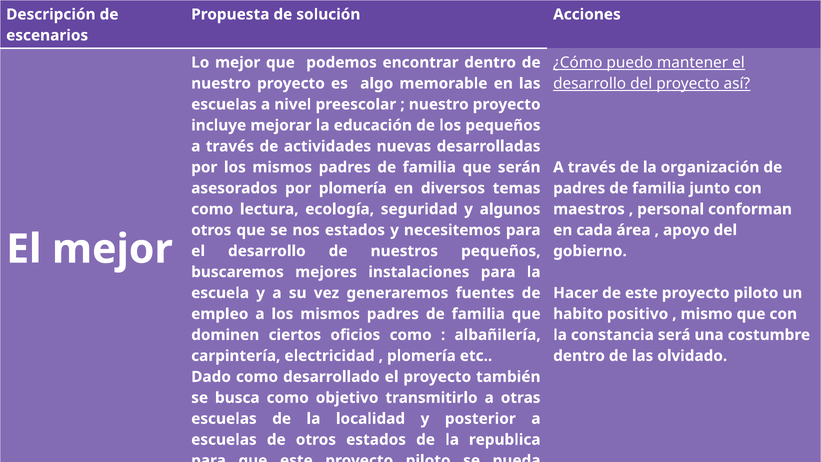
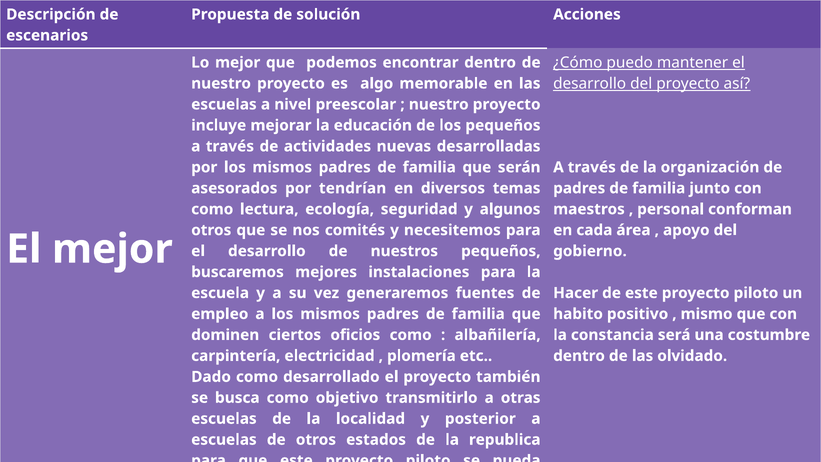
por plomería: plomería -> tendrían
nos estados: estados -> comités
